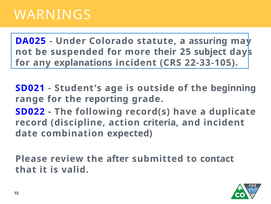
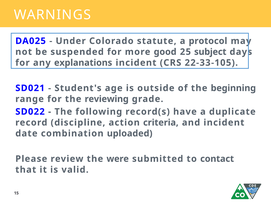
assuring: assuring -> protocol
their: their -> good
reporting: reporting -> reviewing
expected: expected -> uploaded
after: after -> were
